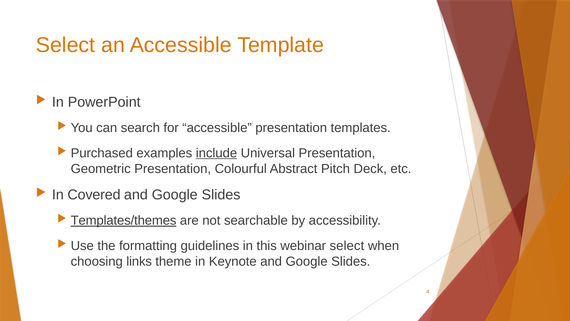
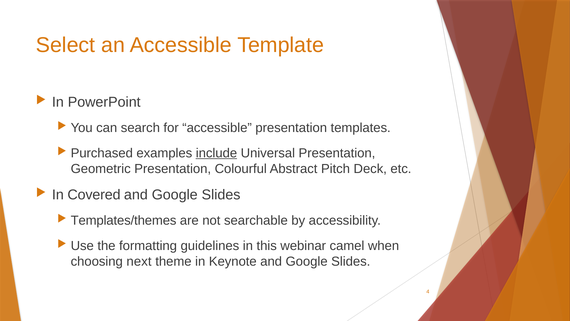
Templates/themes underline: present -> none
webinar select: select -> camel
links: links -> next
